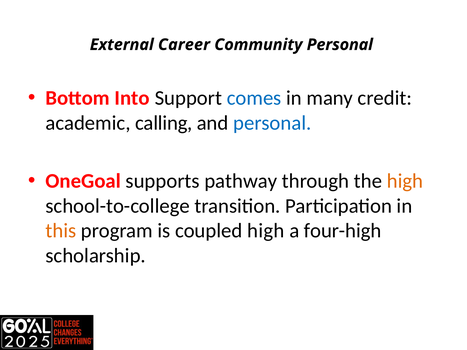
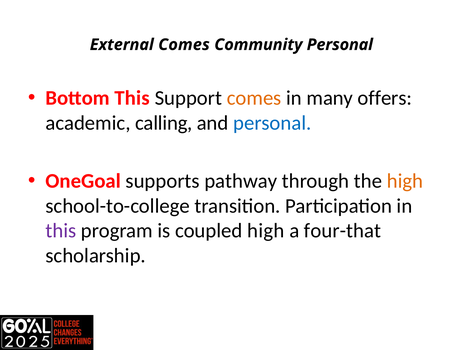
External Career: Career -> Comes
Bottom Into: Into -> This
comes at (254, 98) colour: blue -> orange
credit: credit -> offers
this at (61, 231) colour: orange -> purple
four-high: four-high -> four-that
